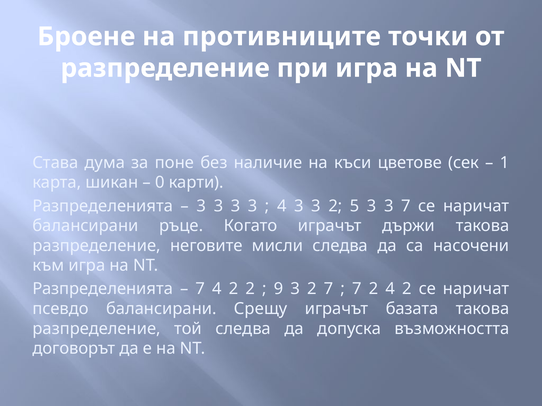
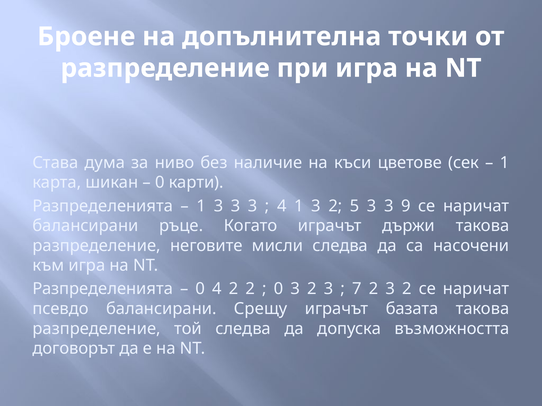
противниците: противниците -> допълнителна
поне: поне -> ниво
3 at (201, 206): 3 -> 1
4 3: 3 -> 1
3 7: 7 -> 9
7 at (200, 289): 7 -> 0
9 at (279, 289): 9 -> 0
3 2 7: 7 -> 3
7 2 4: 4 -> 3
